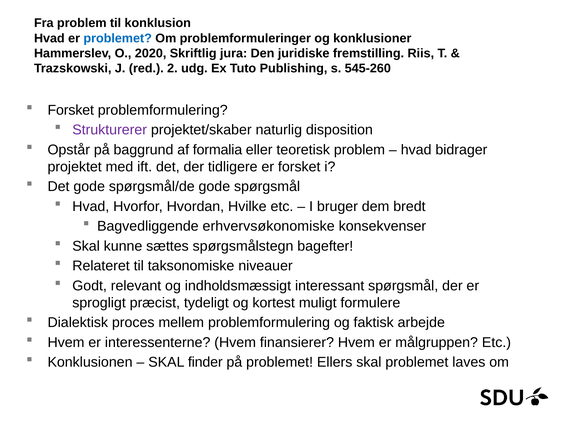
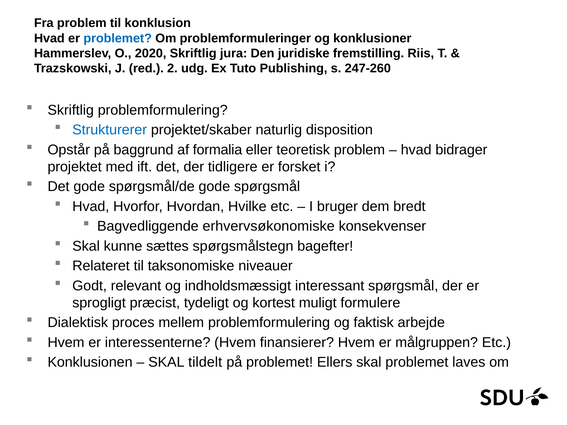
545-260: 545-260 -> 247-260
Forsket at (71, 110): Forsket -> Skriftlig
Strukturerer colour: purple -> blue
finder: finder -> tildelt
